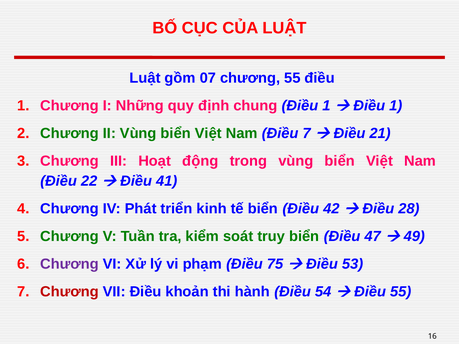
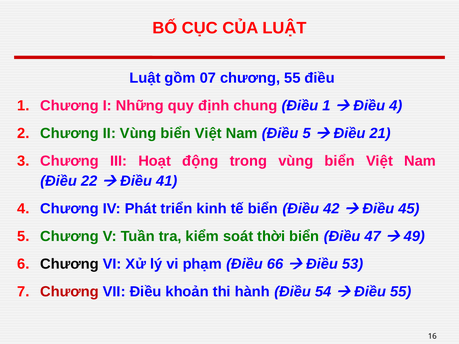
1 at (396, 106): 1 -> 4
Điều 7: 7 -> 5
28: 28 -> 45
truy: truy -> thời
Chương at (70, 264) colour: purple -> black
75: 75 -> 66
